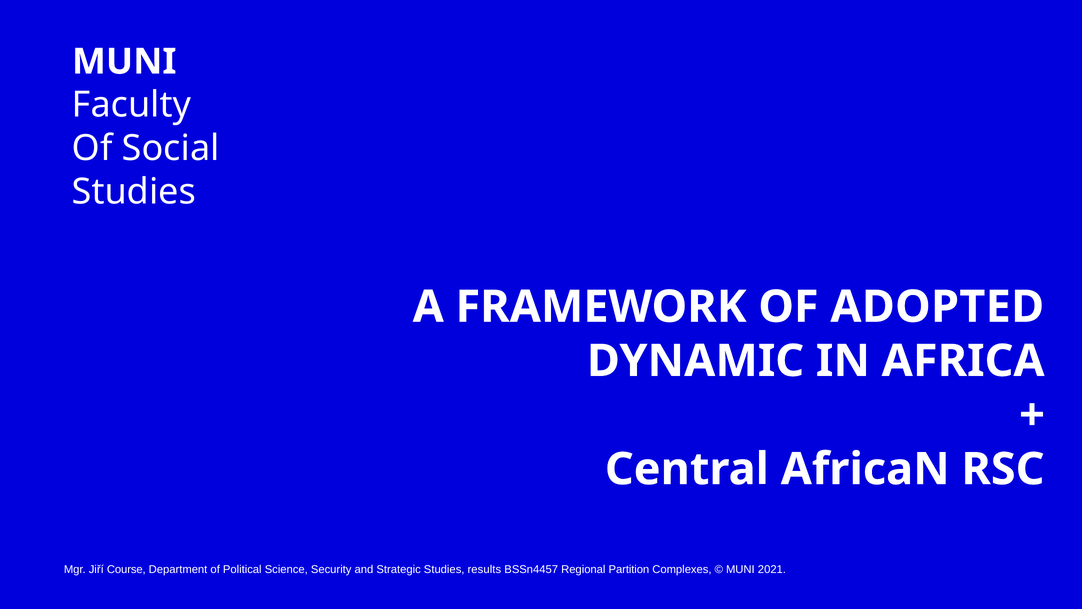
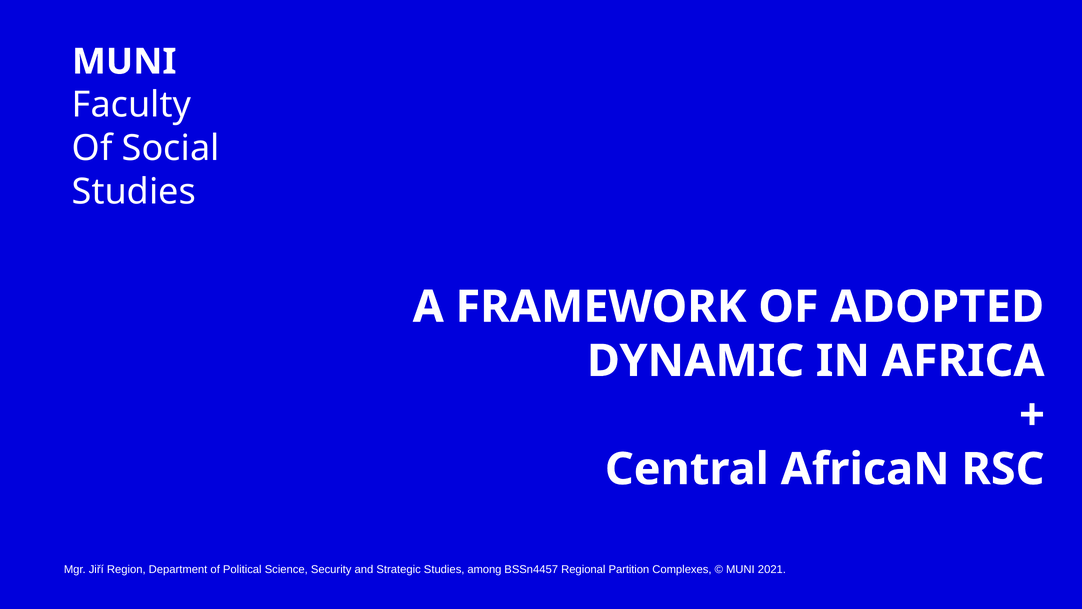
Course: Course -> Region
results: results -> among
